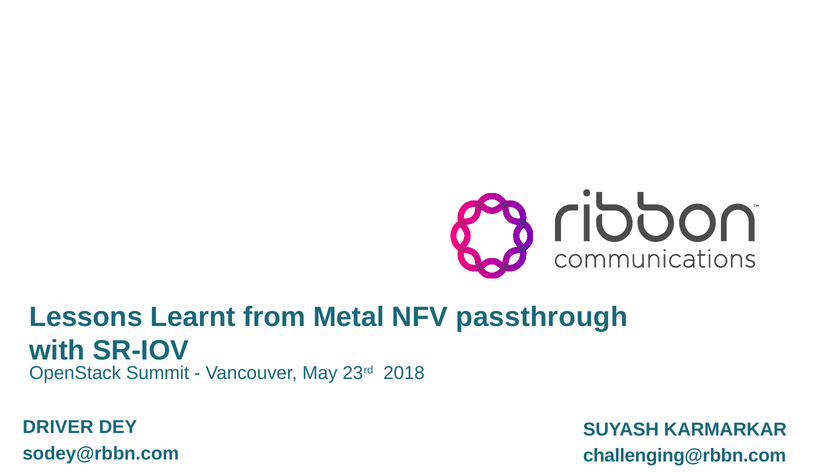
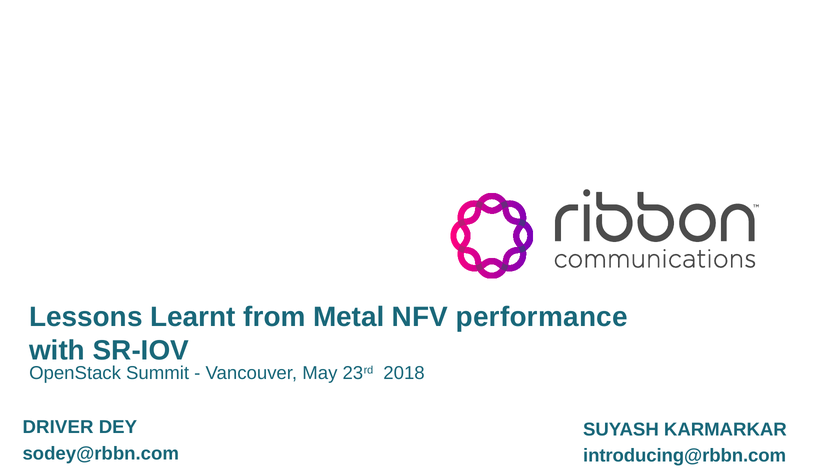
passthrough: passthrough -> performance
challenging@rbbn.com: challenging@rbbn.com -> introducing@rbbn.com
